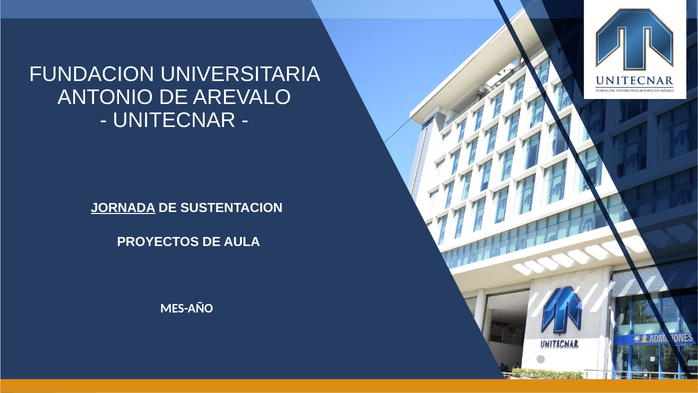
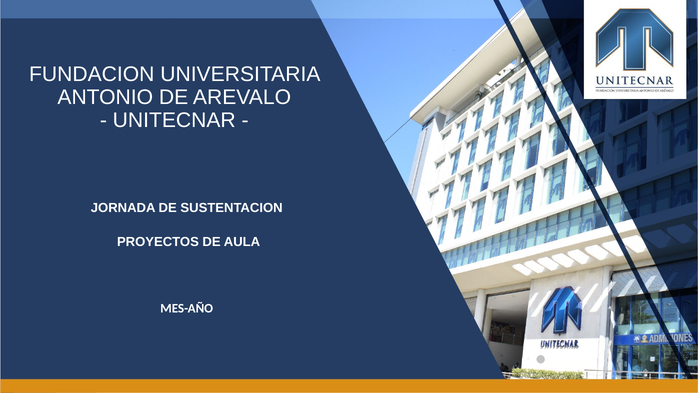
JORNADA underline: present -> none
